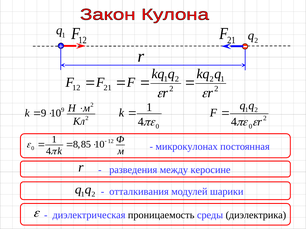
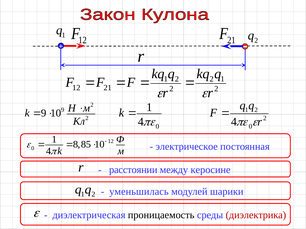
микрокулонах: микрокулонах -> электрическое
разведения: разведения -> расстоянии
отталкивания: отталкивания -> уменьшилась
диэлектрика colour: black -> red
